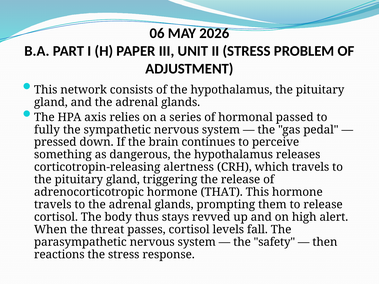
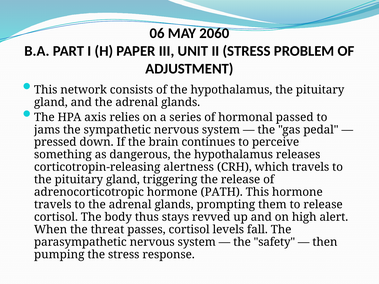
2026: 2026 -> 2060
fully: fully -> jams
THAT: THAT -> PATH
reactions: reactions -> pumping
